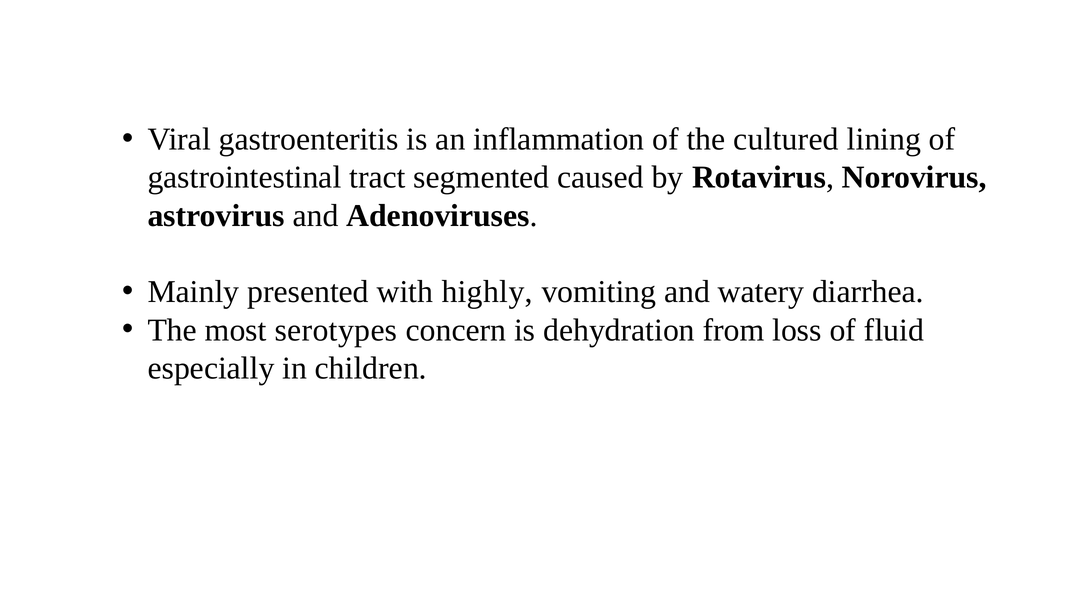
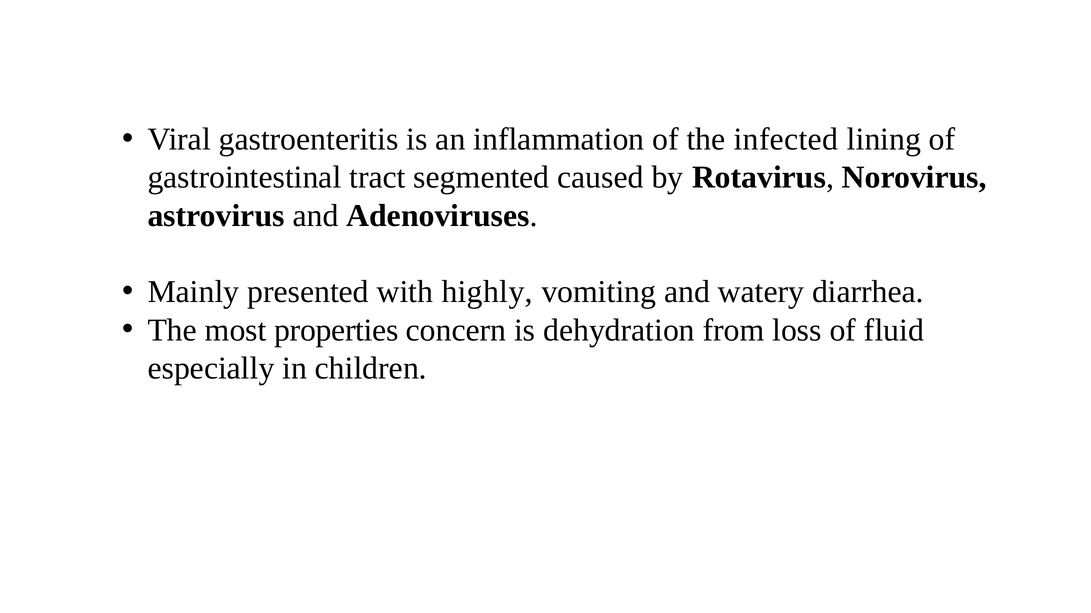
cultured: cultured -> infected
serotypes: serotypes -> properties
